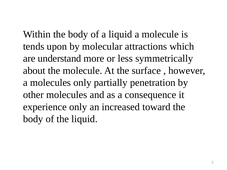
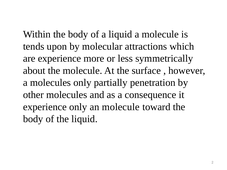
are understand: understand -> experience
an increased: increased -> molecule
